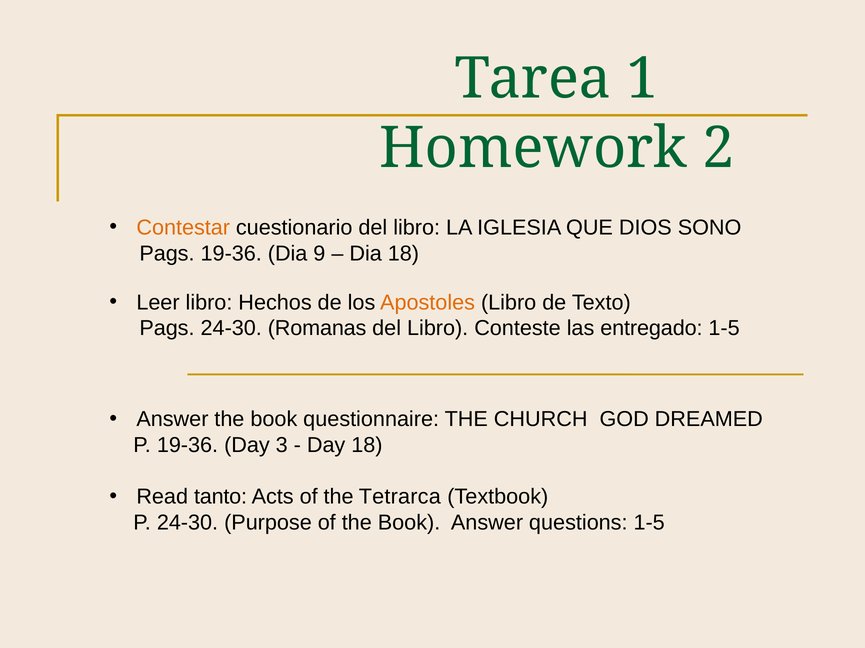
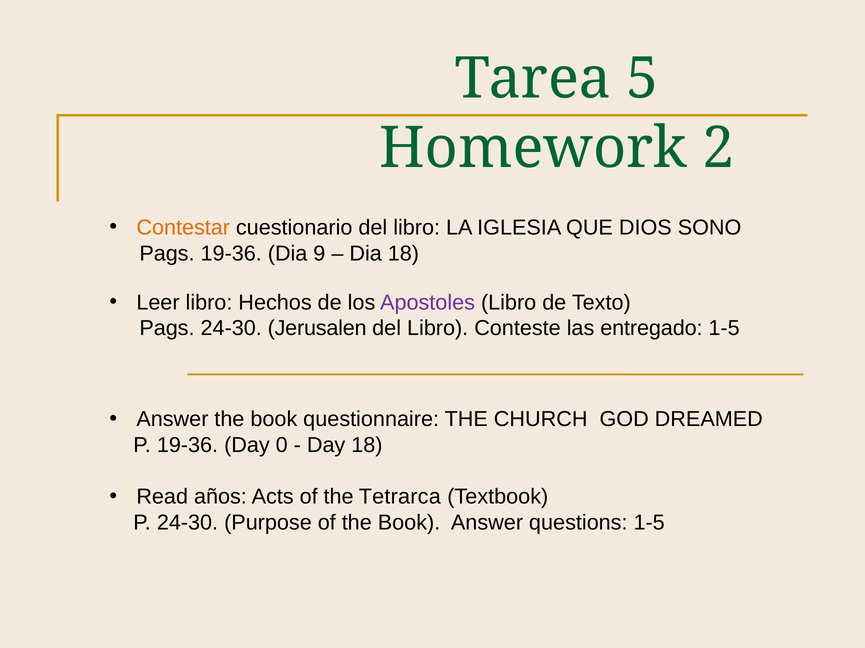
1: 1 -> 5
Apostoles colour: orange -> purple
Romanas: Romanas -> Jerusalen
3: 3 -> 0
tanto: tanto -> años
